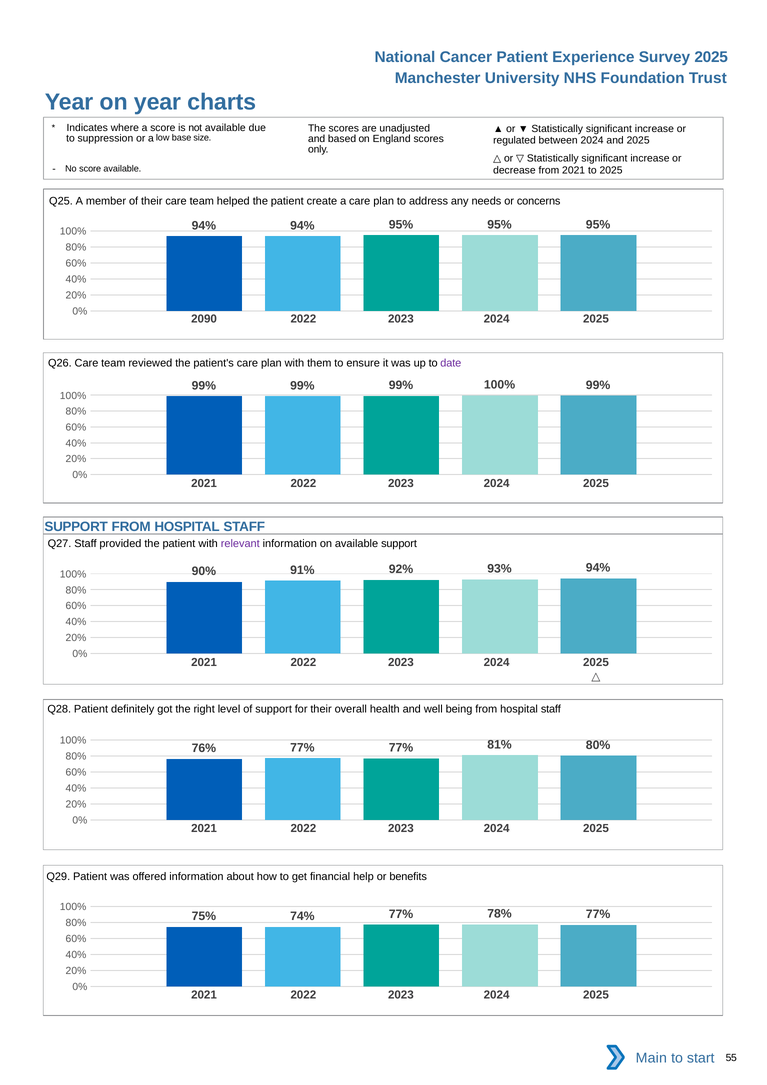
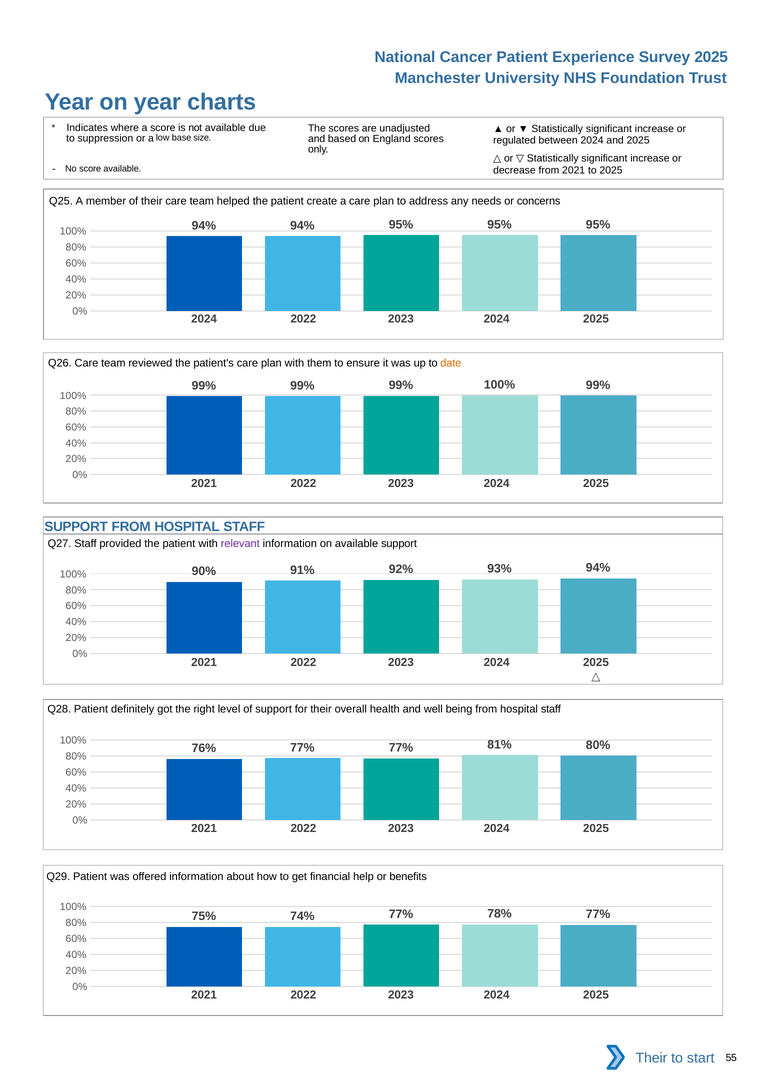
2090 at (204, 319): 2090 -> 2024
date colour: purple -> orange
Main at (651, 1059): Main -> Their
